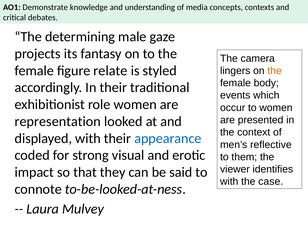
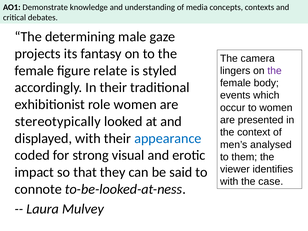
the at (275, 71) colour: orange -> purple
representation: representation -> stereotypically
reflective: reflective -> analysed
